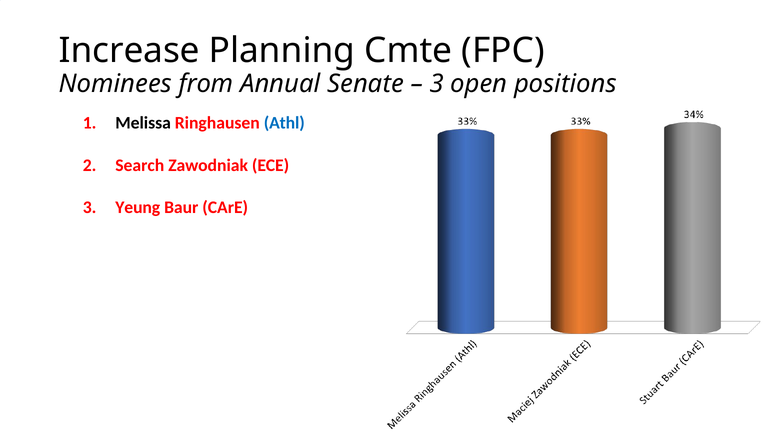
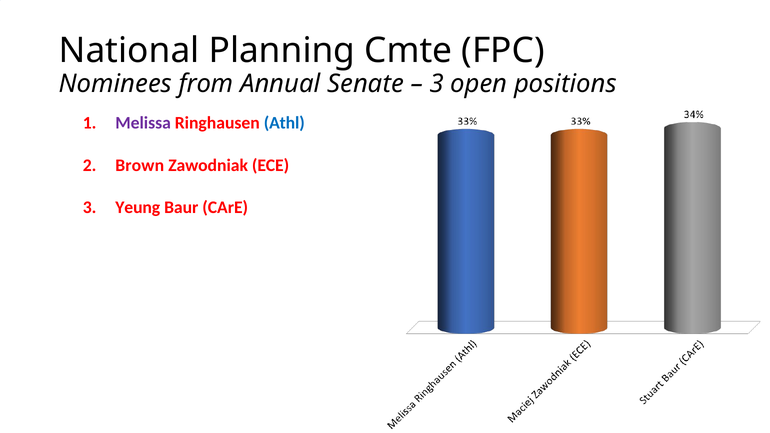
Increase: Increase -> National
Melissa colour: black -> purple
Search: Search -> Brown
